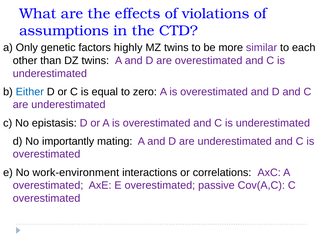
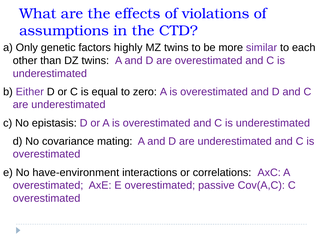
Either colour: blue -> purple
importantly: importantly -> covariance
work-environment: work-environment -> have-environment
